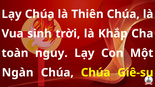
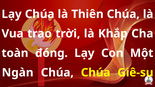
sinh: sinh -> trao
nguy: nguy -> đóng
